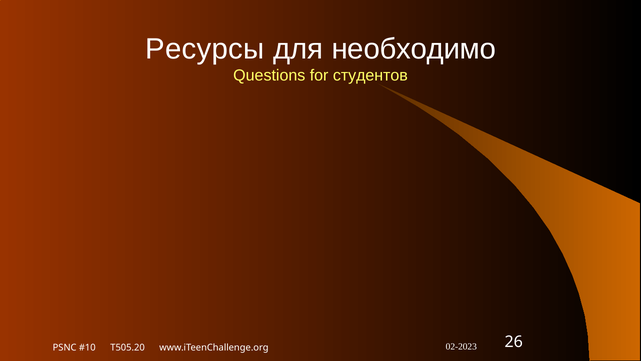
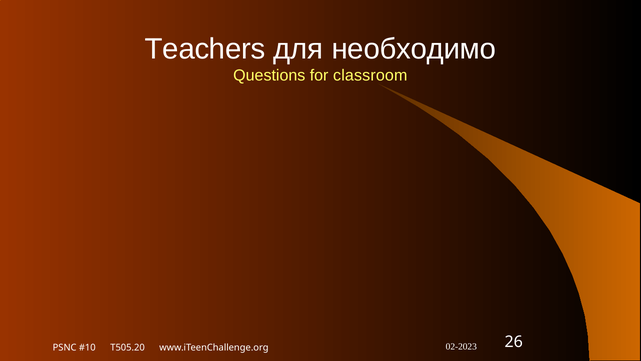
Ресурсы: Ресурсы -> Teachers
студентов: студентов -> classroom
